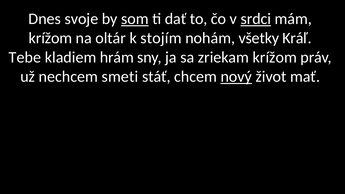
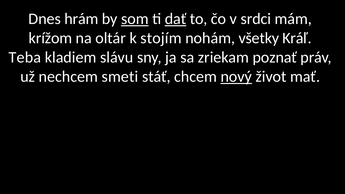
svoje: svoje -> hrám
dať underline: none -> present
srdci underline: present -> none
Tebe: Tebe -> Teba
hrám: hrám -> slávu
zriekam krížom: krížom -> poznať
